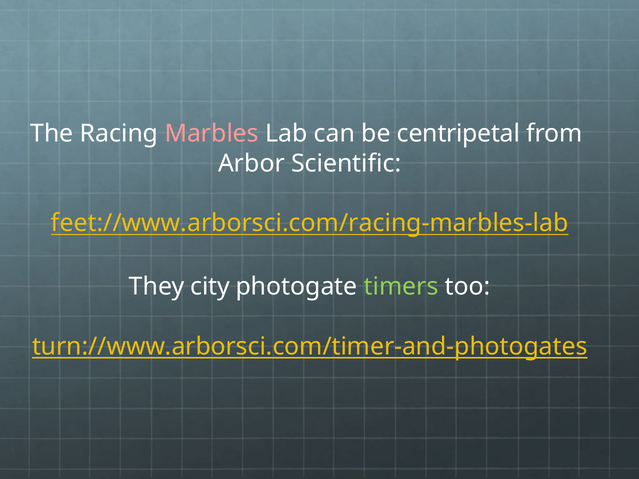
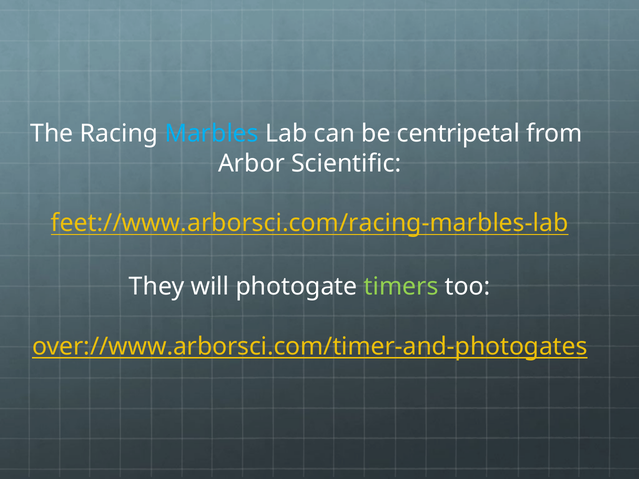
Marbles colour: pink -> light blue
city: city -> will
turn://www.arborsci.com/timer-and-photogates: turn://www.arborsci.com/timer-and-photogates -> over://www.arborsci.com/timer-and-photogates
